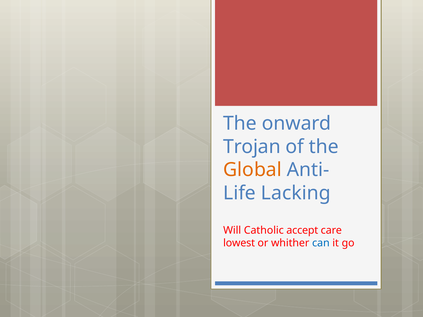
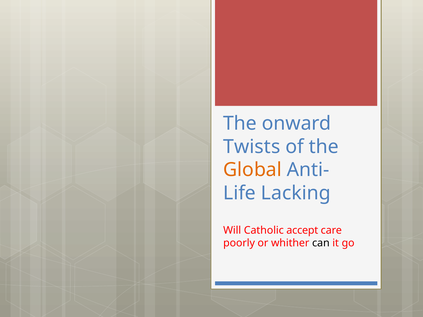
Trojan: Trojan -> Twists
lowest: lowest -> poorly
can colour: blue -> black
